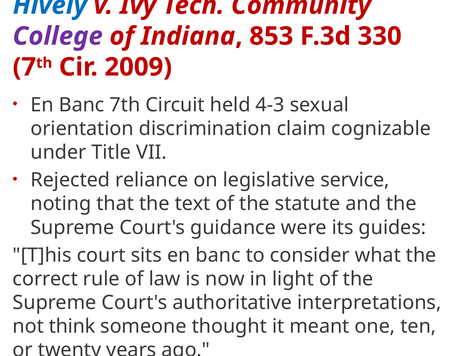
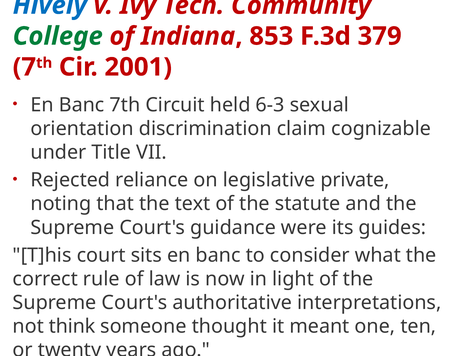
College colour: purple -> green
330: 330 -> 379
2009: 2009 -> 2001
4-3: 4-3 -> 6-3
service: service -> private
